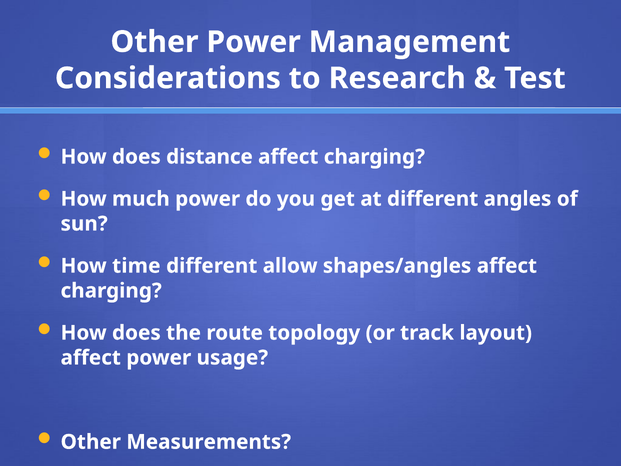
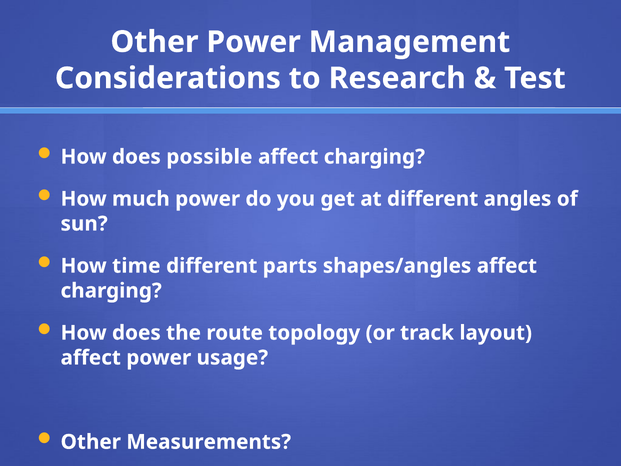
distance: distance -> possible
allow: allow -> parts
